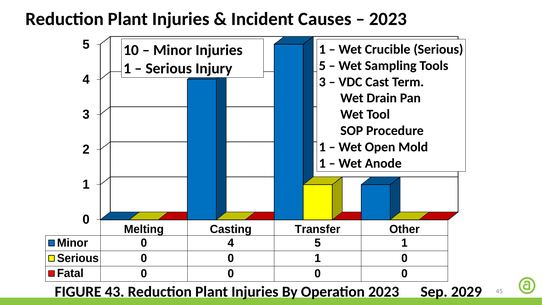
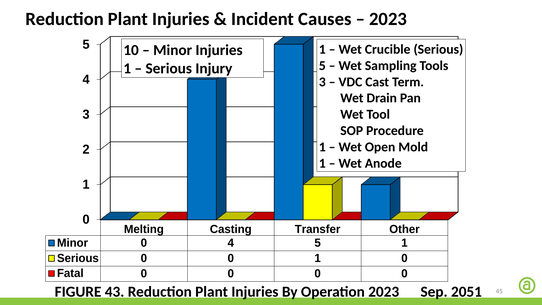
2029: 2029 -> 2051
